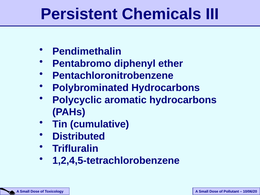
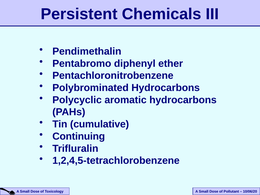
Distributed: Distributed -> Continuing
